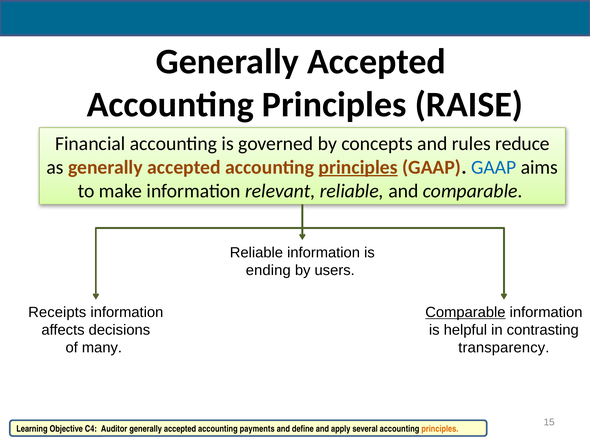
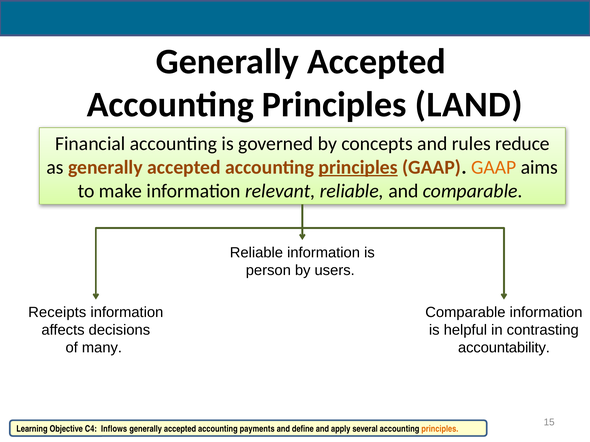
RAISE: RAISE -> LAND
GAAP at (494, 167) colour: blue -> orange
ending: ending -> person
Comparable at (465, 313) underline: present -> none
transparency: transparency -> accountability
Auditor: Auditor -> Inflows
